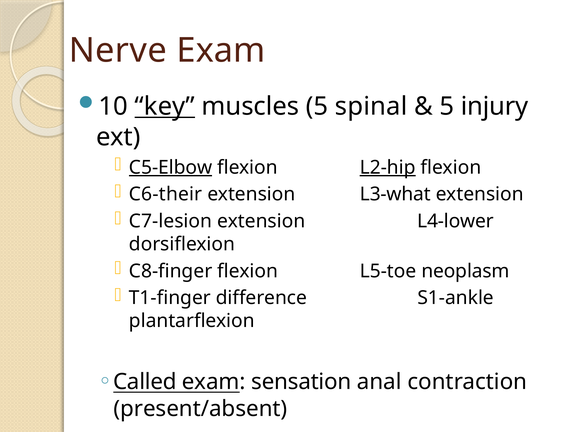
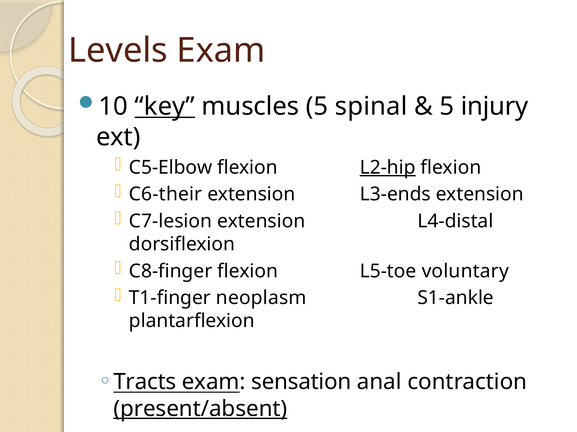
Nerve: Nerve -> Levels
C5-Elbow underline: present -> none
L3-what: L3-what -> L3-ends
L4-lower: L4-lower -> L4-distal
neoplasm: neoplasm -> voluntary
difference: difference -> neoplasm
Called: Called -> Tracts
present/absent underline: none -> present
